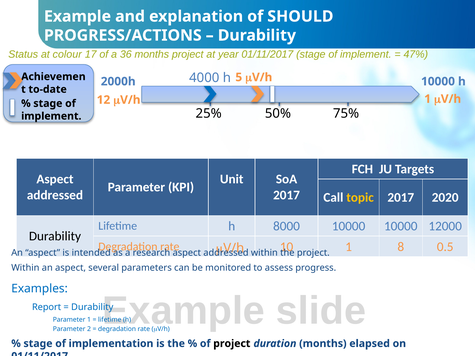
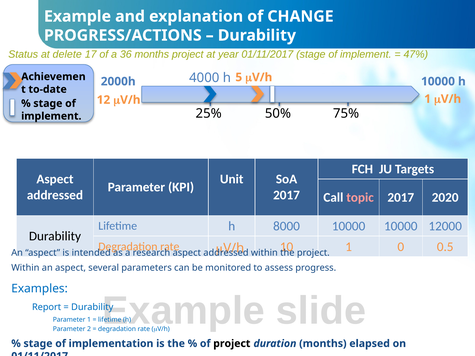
SHOULD: SHOULD -> CHANGE
colour: colour -> delete
topic colour: yellow -> pink
8: 8 -> 0
